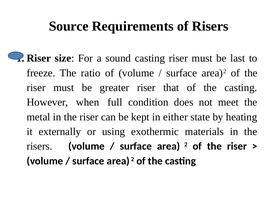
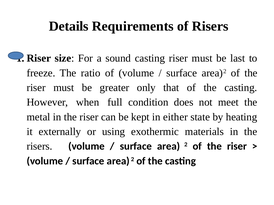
Source: Source -> Details
greater riser: riser -> only
